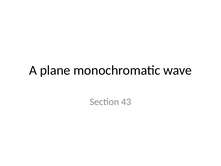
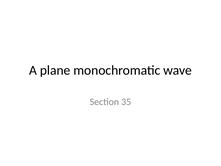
43: 43 -> 35
